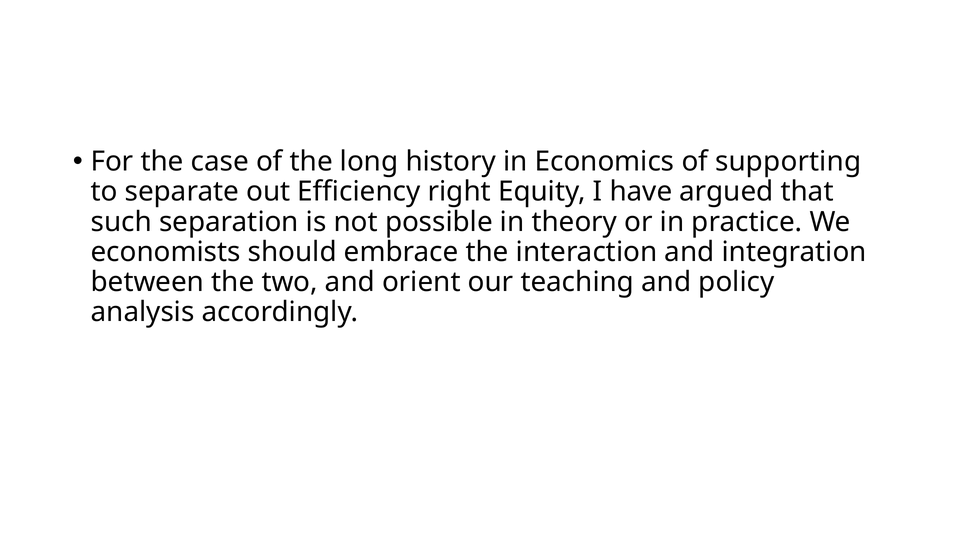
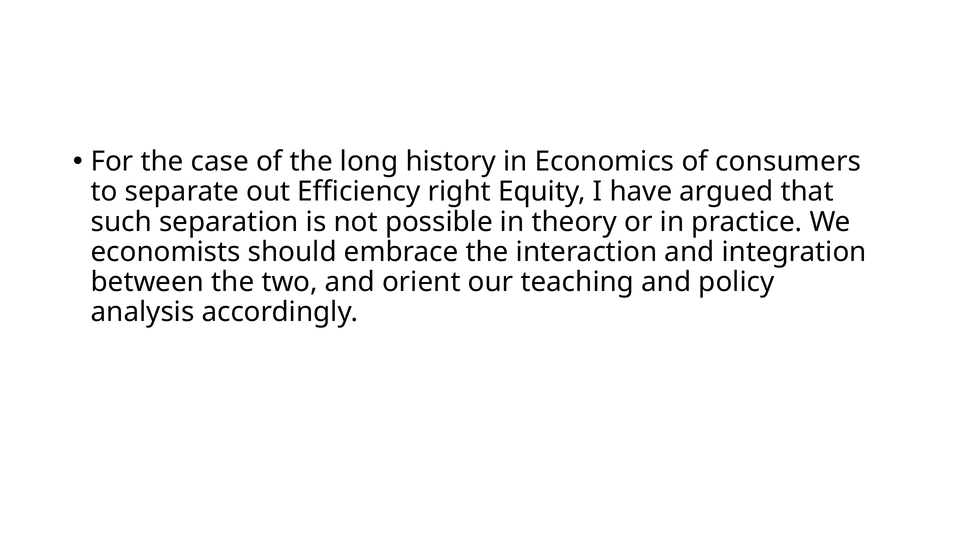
supporting: supporting -> consumers
